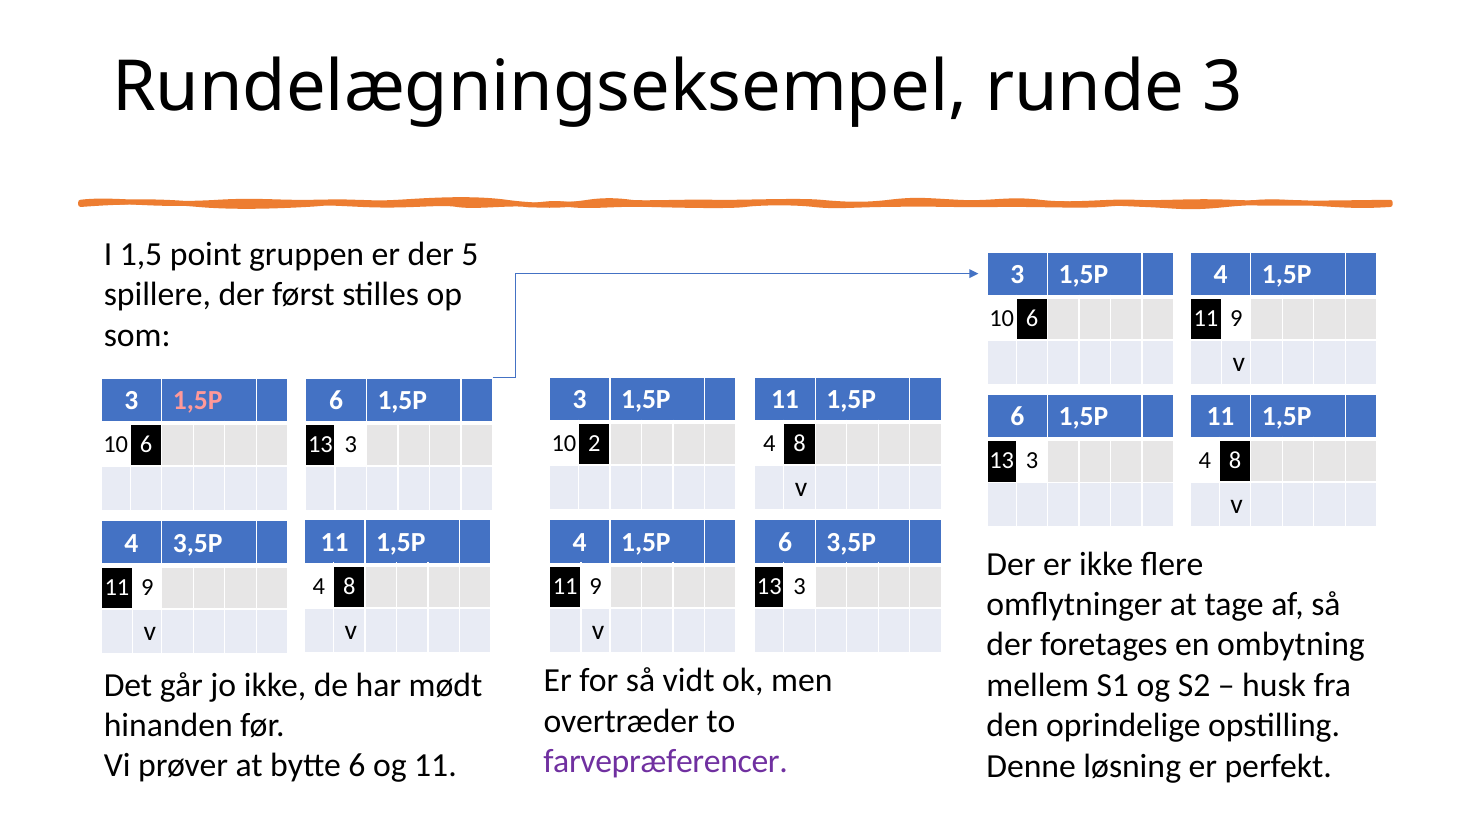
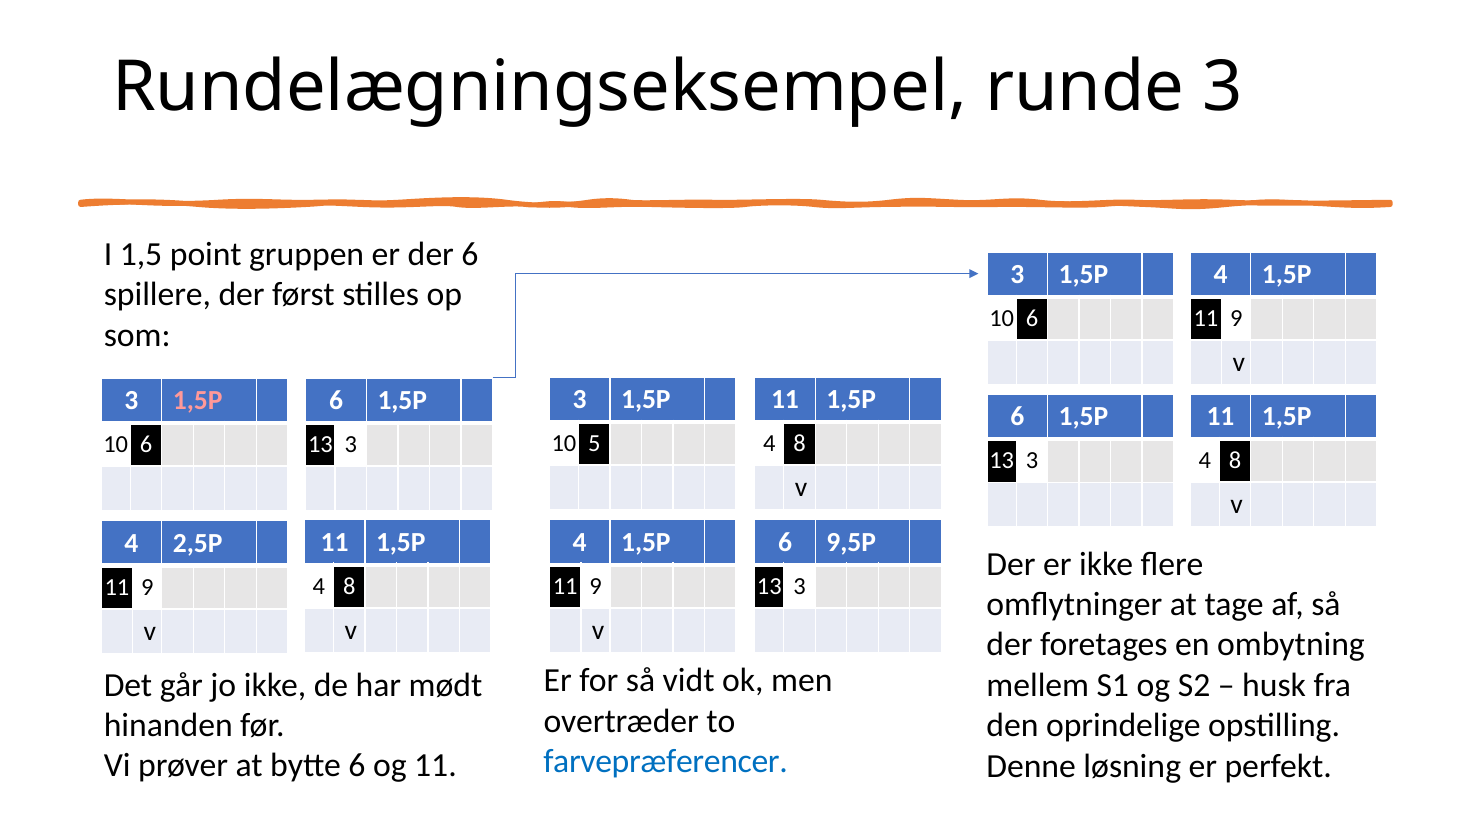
der 5: 5 -> 6
2: 2 -> 5
6 3,5P: 3,5P -> 9,5P
4 3,5P: 3,5P -> 2,5P
farvepræferencer colour: purple -> blue
